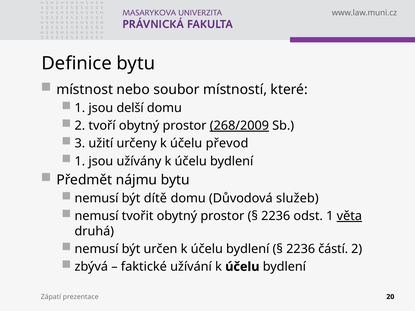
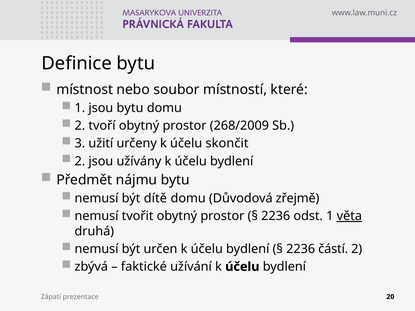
jsou delší: delší -> bytu
268/2009 underline: present -> none
převod: převod -> skončit
1 at (80, 161): 1 -> 2
služeb: služeb -> zřejmě
